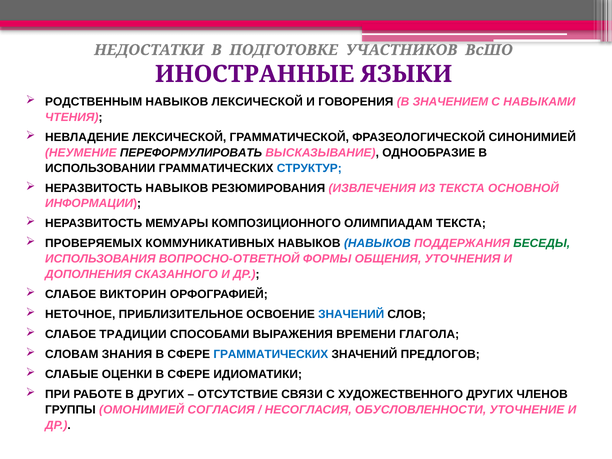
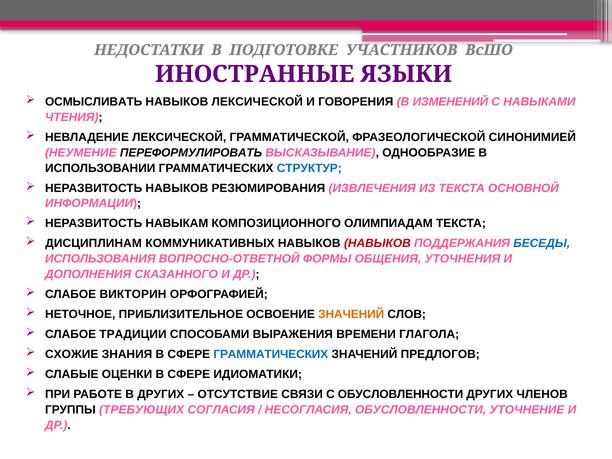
РОДСТВЕННЫМ: РОДСТВЕННЫМ -> ОСМЫСЛИВАТЬ
ЗНАЧЕНИЕМ: ЗНАЧЕНИЕМ -> ИЗМЕНЕНИЙ
МЕМУАРЫ: МЕМУАРЫ -> НАВЫКАМ
ПРОВЕРЯЕМЫХ: ПРОВЕРЯЕМЫХ -> ДИСЦИПЛИНАМ
НАВЫКОВ at (377, 244) colour: blue -> red
БЕСЕДЫ colour: green -> blue
ЗНАЧЕНИЙ at (351, 314) colour: blue -> orange
СЛОВАМ: СЛОВАМ -> СХОЖИЕ
С ХУДОЖЕСТВЕННОГО: ХУДОЖЕСТВЕННОГО -> ОБУСЛОВЛЕННОСТИ
ОМОНИМИЕЙ: ОМОНИМИЕЙ -> ТРЕБУЮЩИХ
